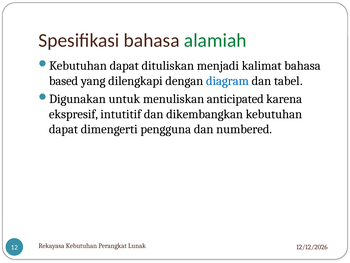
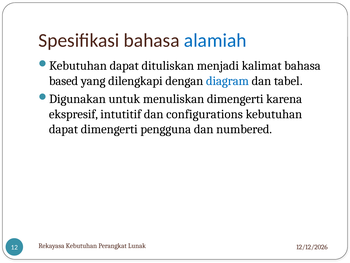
alamiah colour: green -> blue
menuliskan anticipated: anticipated -> dimengerti
dikembangkan: dikembangkan -> configurations
